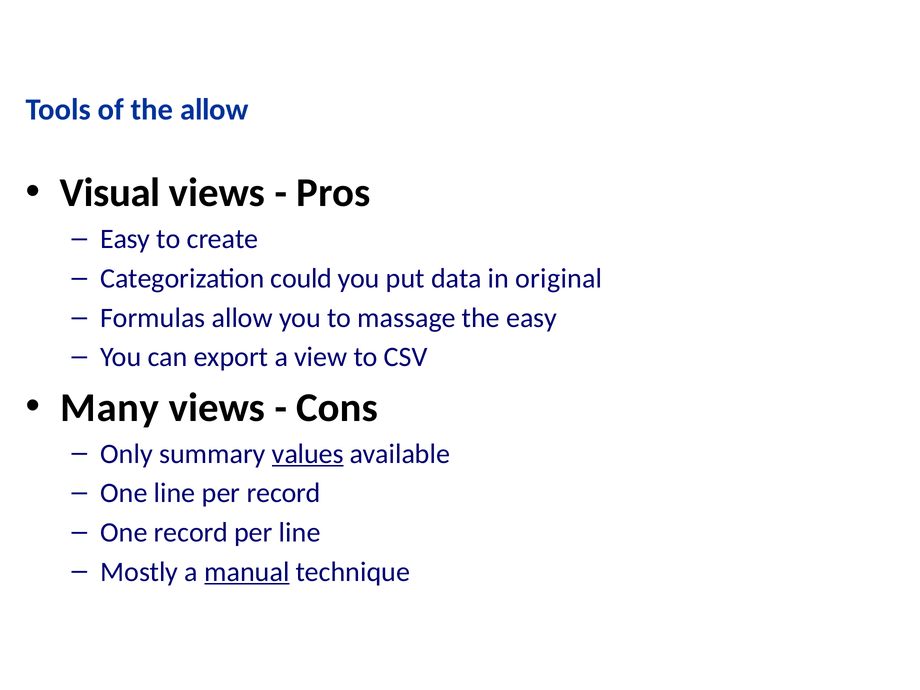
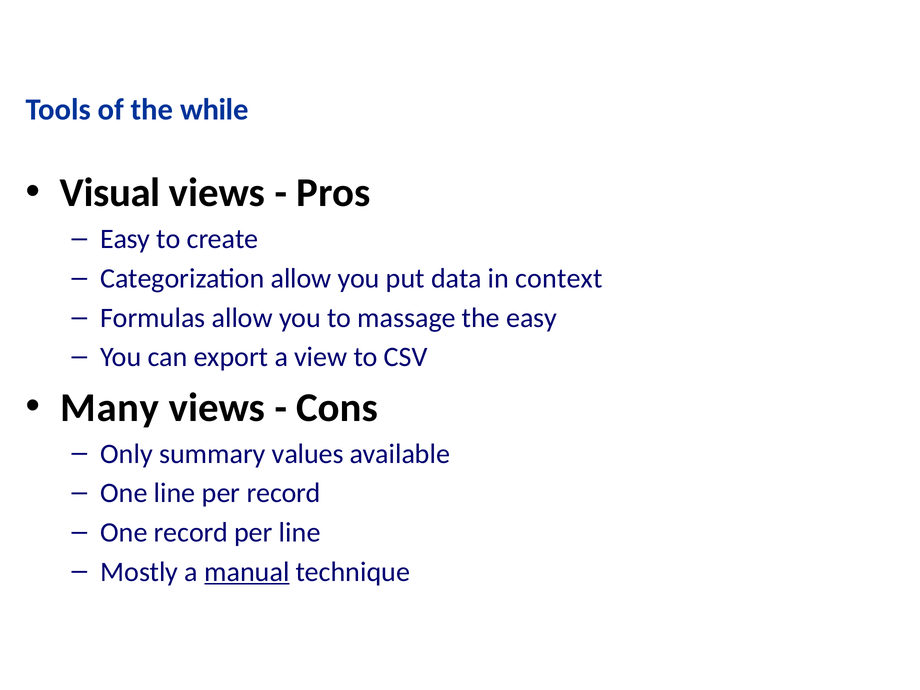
the allow: allow -> while
Categorization could: could -> allow
original: original -> context
values underline: present -> none
